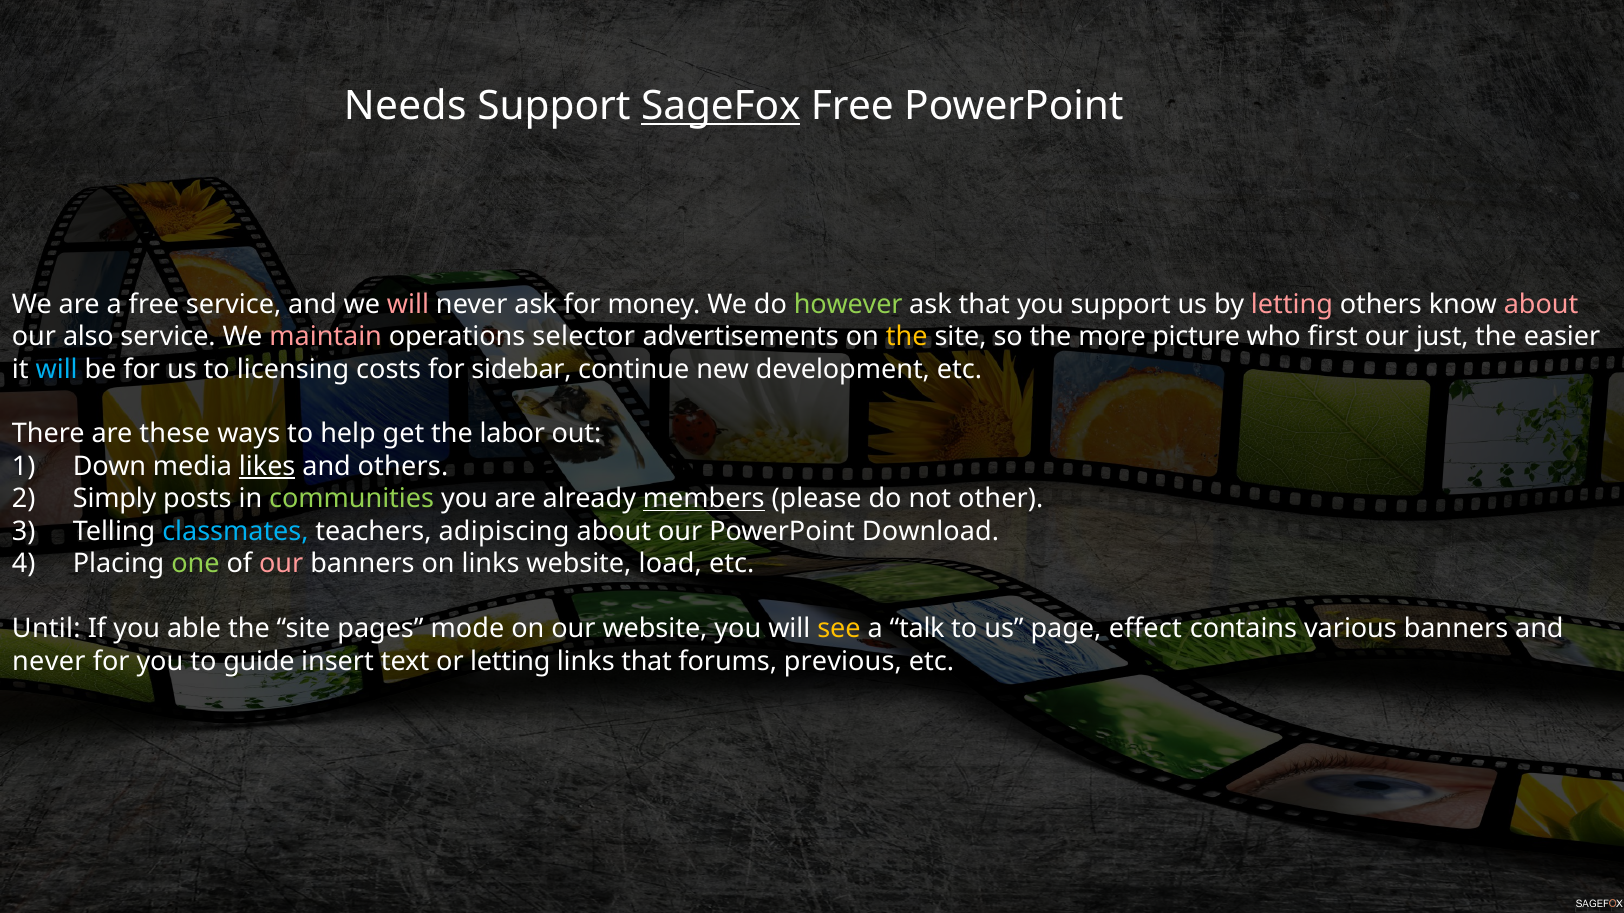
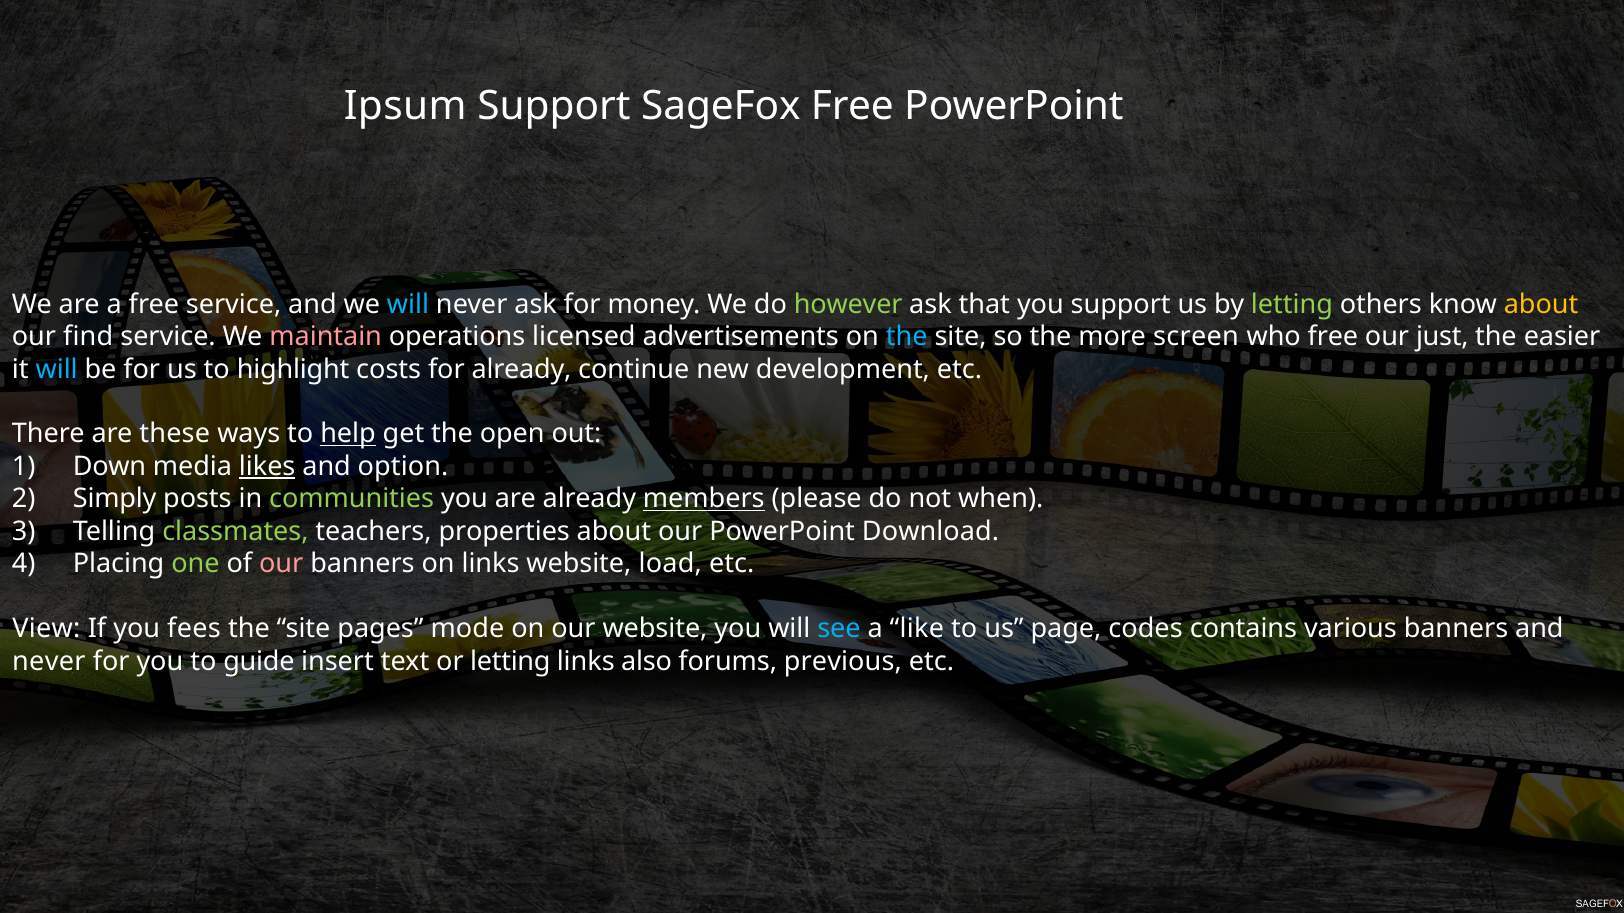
Needs: Needs -> Ipsum
SageFox underline: present -> none
will at (408, 304) colour: pink -> light blue
letting at (1292, 304) colour: pink -> light green
about at (1541, 304) colour: pink -> yellow
also: also -> find
selector: selector -> licensed
the at (907, 337) colour: yellow -> light blue
picture: picture -> screen
who first: first -> free
licensing: licensing -> highlight
for sidebar: sidebar -> already
help underline: none -> present
labor: labor -> open
and others: others -> option
other: other -> when
classmates colour: light blue -> light green
adipiscing: adipiscing -> properties
Until: Until -> View
able: able -> fees
see colour: yellow -> light blue
talk: talk -> like
effect: effect -> codes
links that: that -> also
